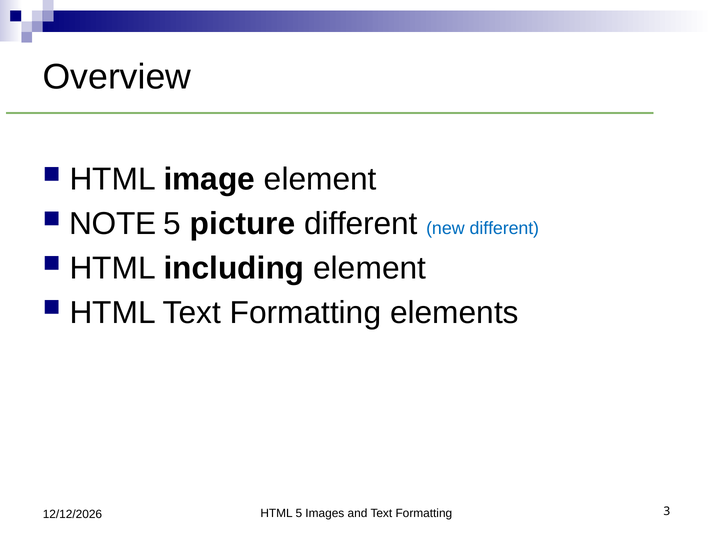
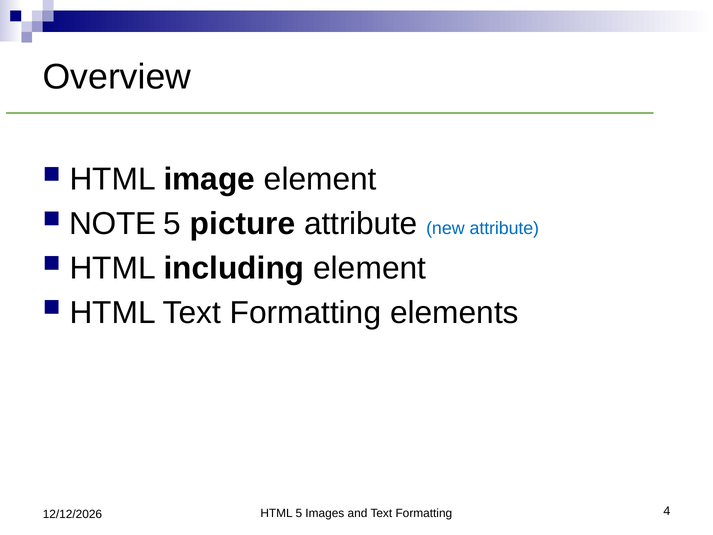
picture different: different -> attribute
new different: different -> attribute
3: 3 -> 4
